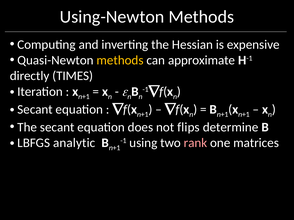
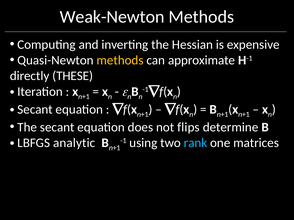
Using-Newton: Using-Newton -> Weak-Newton
TIMES: TIMES -> THESE
rank colour: pink -> light blue
